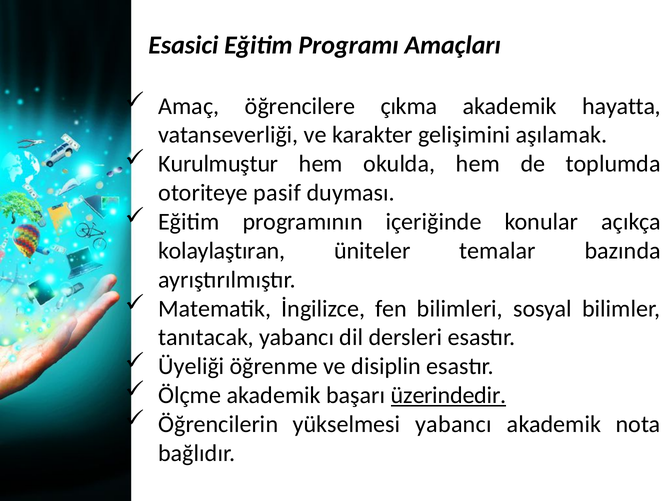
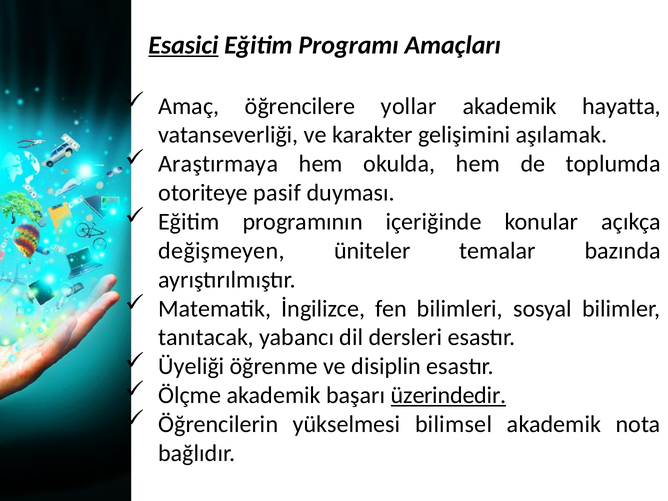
Esasici underline: none -> present
çıkma: çıkma -> yollar
Kurulmuştur: Kurulmuştur -> Araştırmaya
kolaylaştıran: kolaylaştıran -> değişmeyen
yükselmesi yabancı: yabancı -> bilimsel
